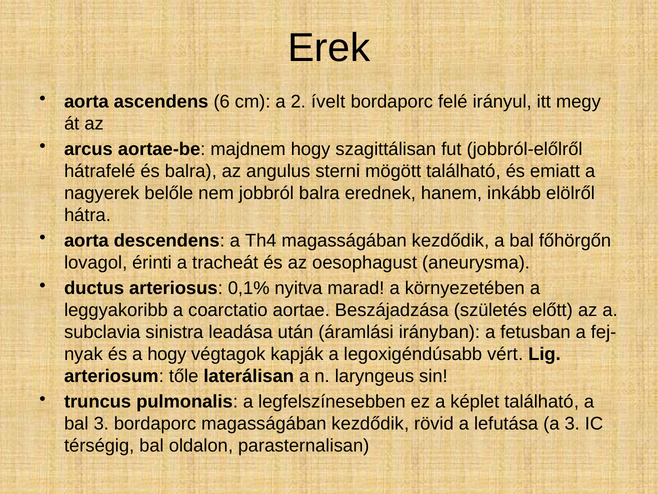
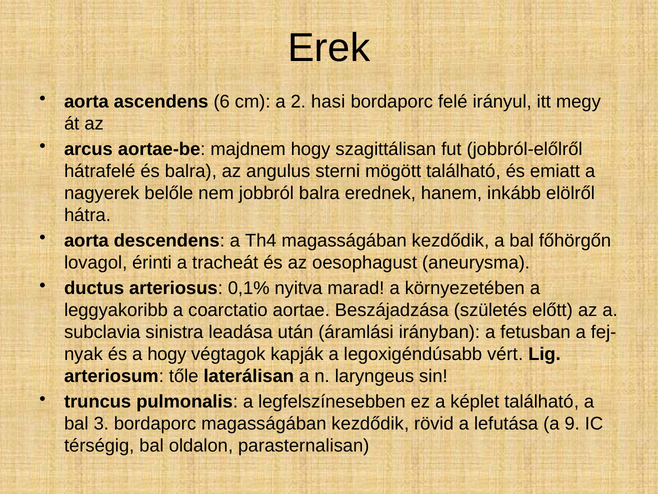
ívelt: ívelt -> hasi
a 3: 3 -> 9
